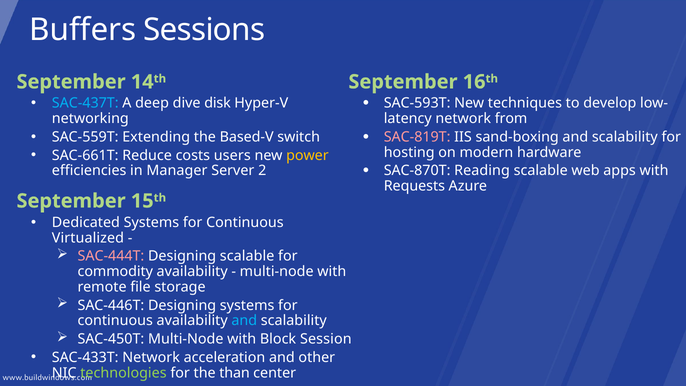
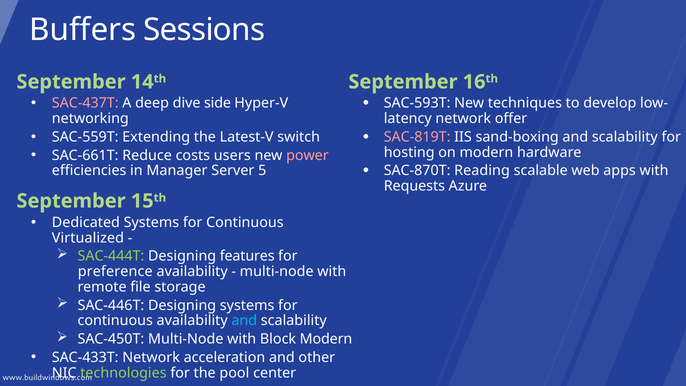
SAC-437T colour: light blue -> pink
disk: disk -> side
from: from -> offer
Based-V: Based-V -> Latest-V
power colour: yellow -> pink
2: 2 -> 5
SAC-444T colour: pink -> light green
Designing scalable: scalable -> features
commodity: commodity -> preference
Block Session: Session -> Modern
than: than -> pool
